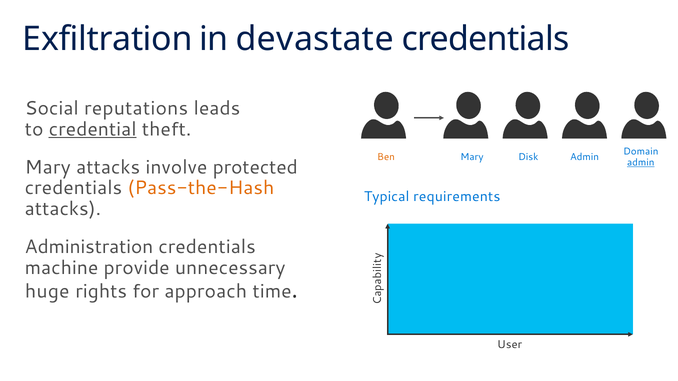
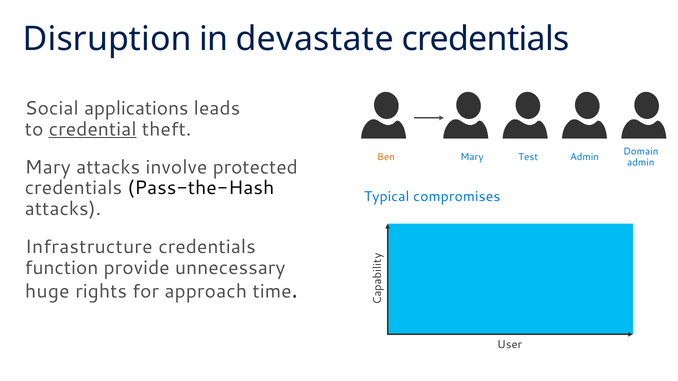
Exfiltration: Exfiltration -> Disruption
reputations: reputations -> applications
Disk: Disk -> Test
admin at (641, 162) underline: present -> none
Pass-the-Hash colour: orange -> black
requirements: requirements -> compromises
Administration: Administration -> Infrastructure
machine: machine -> function
